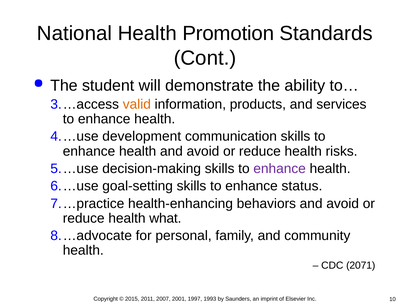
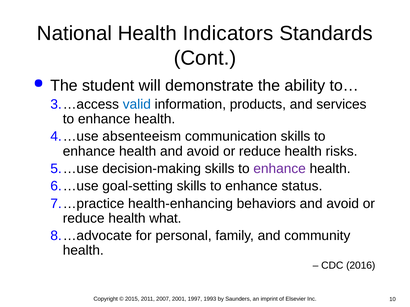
Promotion: Promotion -> Indicators
valid colour: orange -> blue
development: development -> absenteeism
2071: 2071 -> 2016
